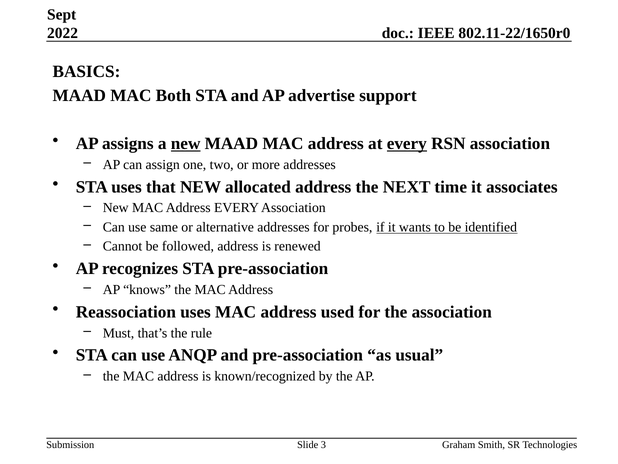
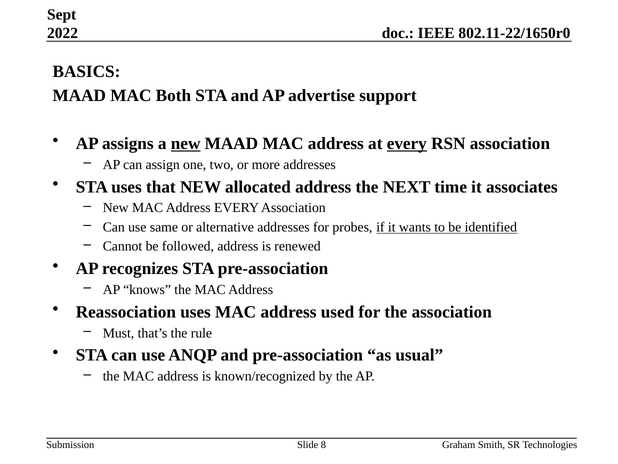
3: 3 -> 8
